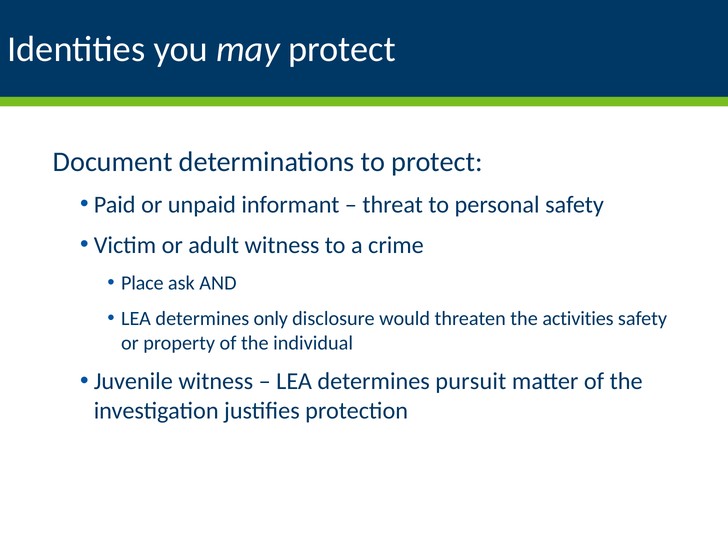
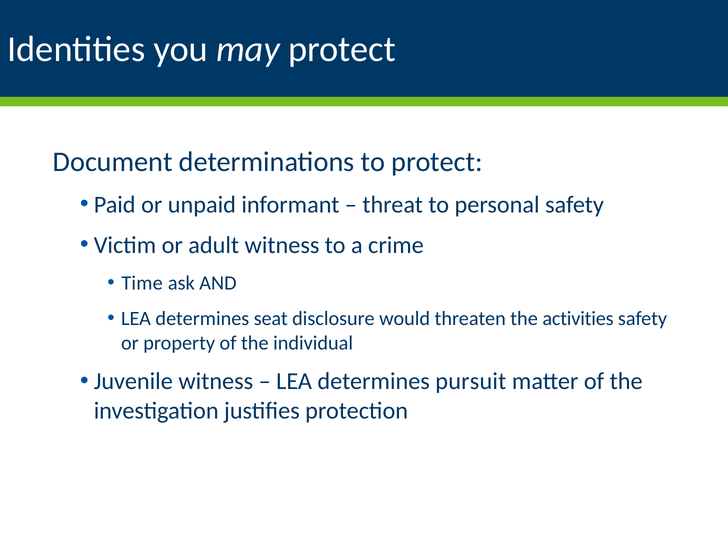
Place: Place -> Time
only: only -> seat
